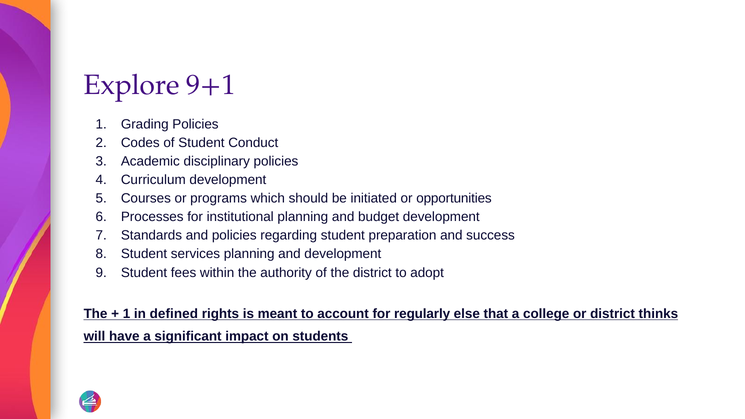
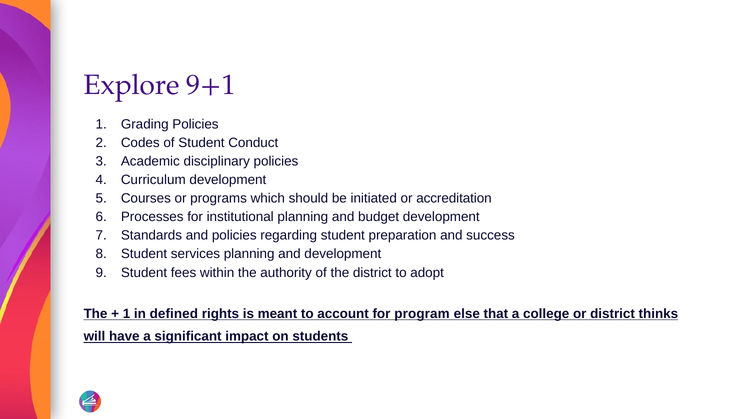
opportunities: opportunities -> accreditation
regularly: regularly -> program
